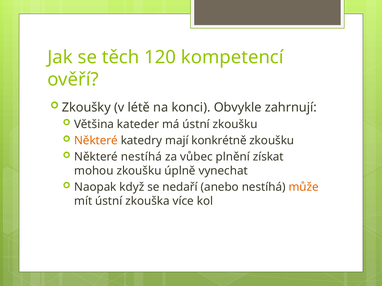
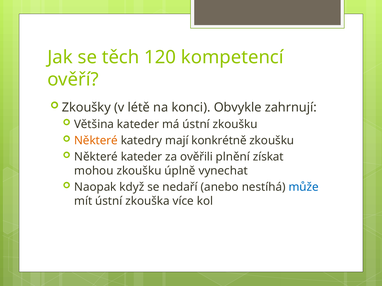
Některé nestíhá: nestíhá -> kateder
vůbec: vůbec -> ověřili
může colour: orange -> blue
